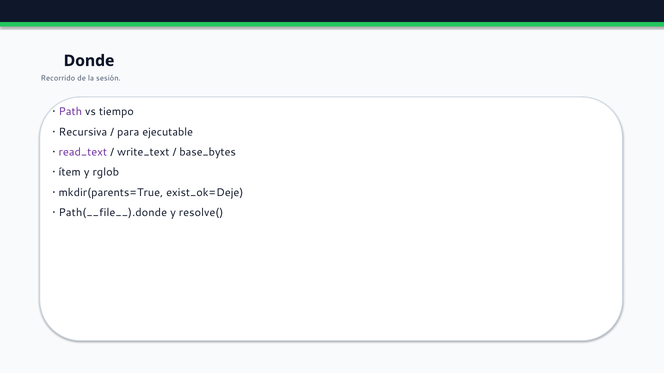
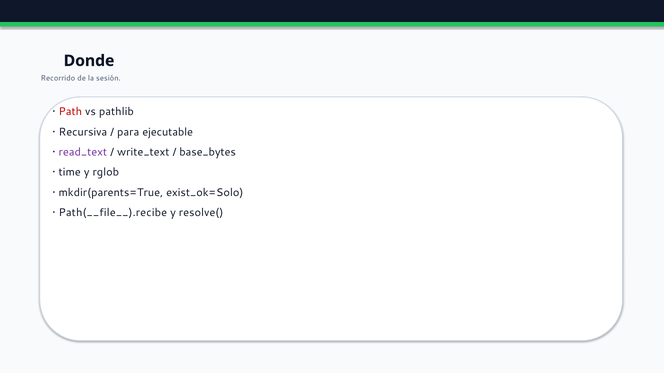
Path colour: purple -> red
tiempo: tiempo -> pathlib
ítem: ítem -> time
exist_ok=Deje: exist_ok=Deje -> exist_ok=Solo
Path(__file__).donde: Path(__file__).donde -> Path(__file__).recibe
